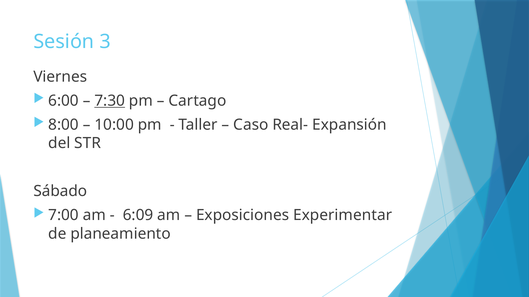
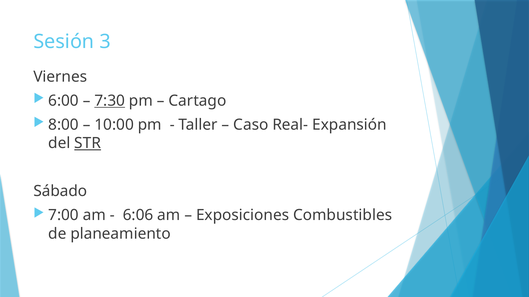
STR underline: none -> present
6:09: 6:09 -> 6:06
Experimentar: Experimentar -> Combustibles
